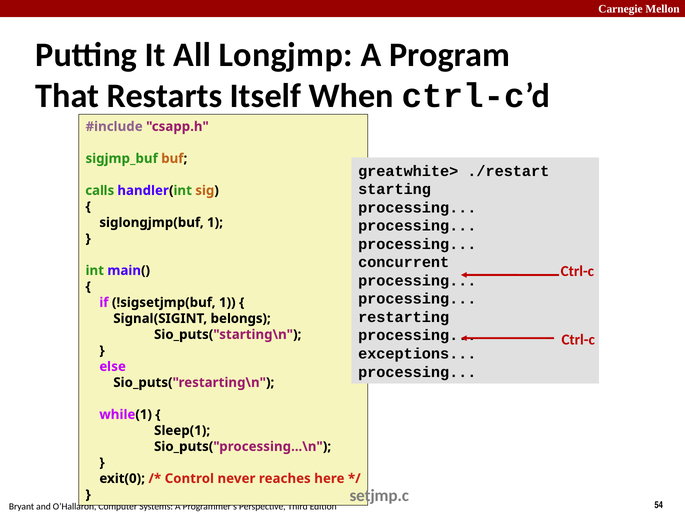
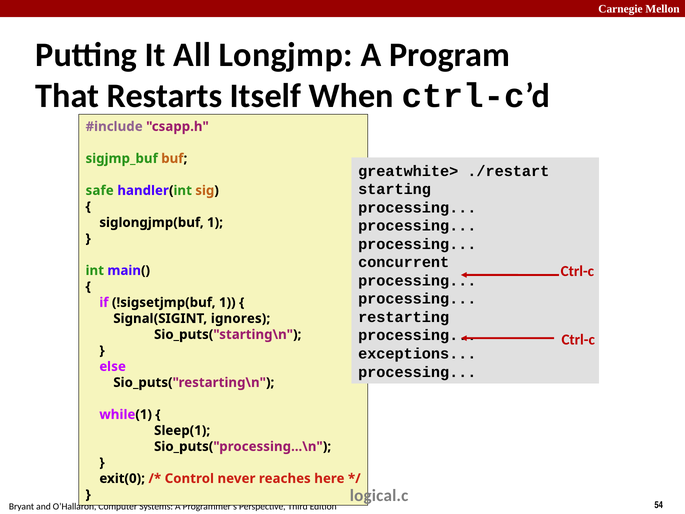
calls: calls -> safe
belongs: belongs -> ignores
setjmp.c: setjmp.c -> logical.c
